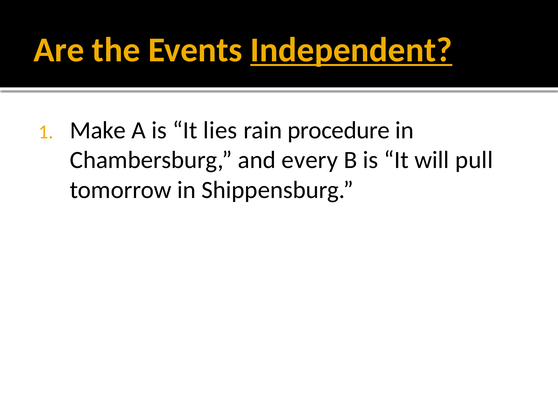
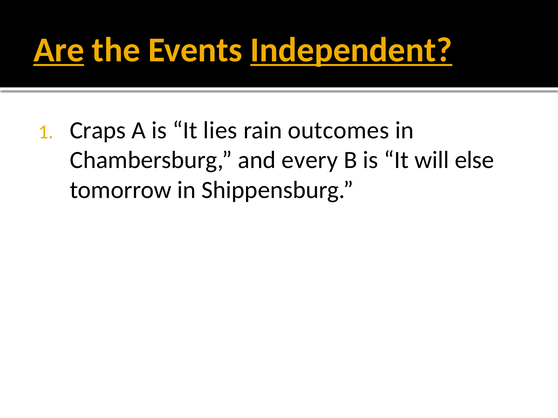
Are underline: none -> present
Make: Make -> Craps
procedure: procedure -> outcomes
pull: pull -> else
